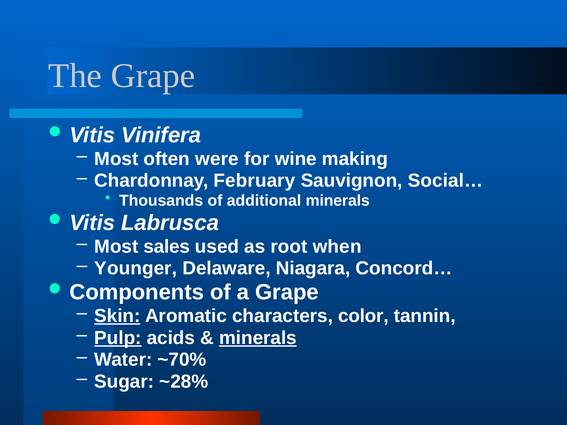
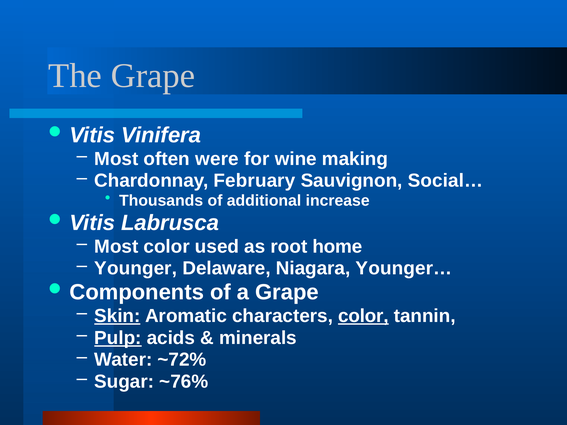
additional minerals: minerals -> increase
Most sales: sales -> color
when: when -> home
Concord…: Concord… -> Younger…
color at (363, 316) underline: none -> present
minerals at (258, 338) underline: present -> none
~70%: ~70% -> ~72%
~28%: ~28% -> ~76%
